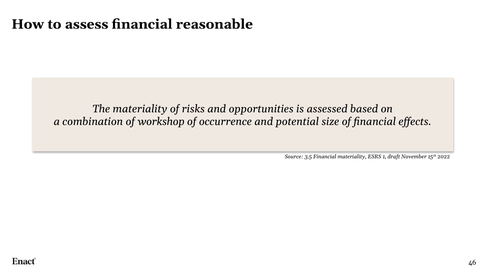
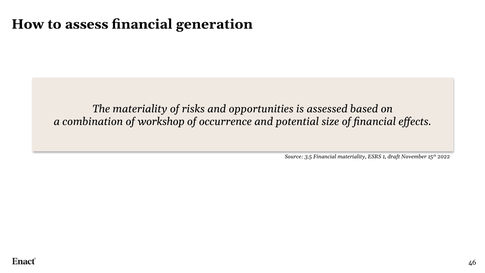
reasonable: reasonable -> generation
